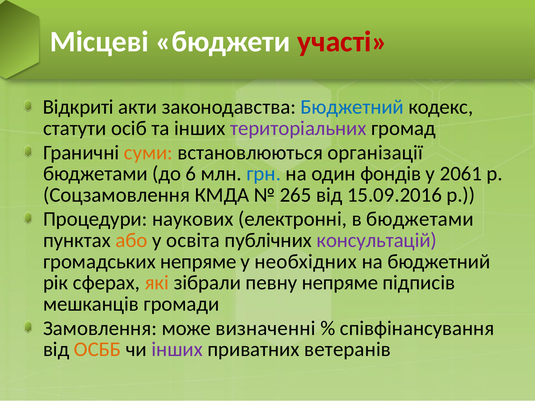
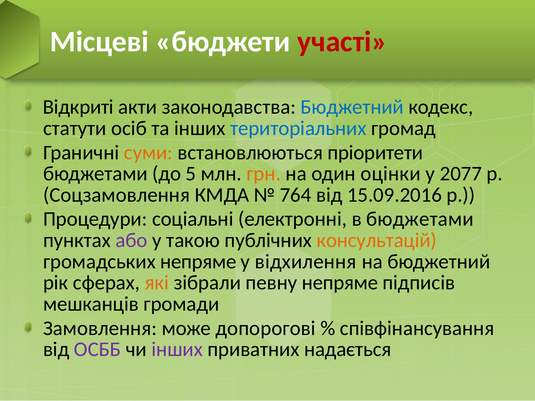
територіальних colour: purple -> blue
організації: організації -> пріоритети
6: 6 -> 5
грн colour: blue -> orange
фондів: фондів -> оцінки
2061: 2061 -> 2077
265: 265 -> 764
наукових: наукових -> соціальні
або colour: orange -> purple
освіта: освіта -> такою
консультацій colour: purple -> orange
необхідних: необхідних -> відхилення
визначенні: визначенні -> допорогові
ОСББ colour: orange -> purple
ветеранів: ветеранів -> надається
